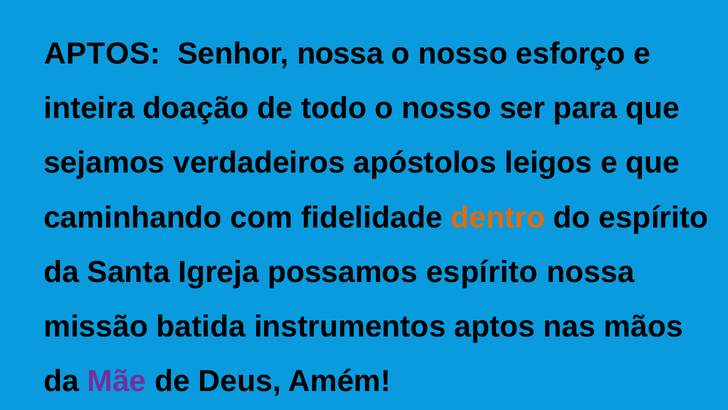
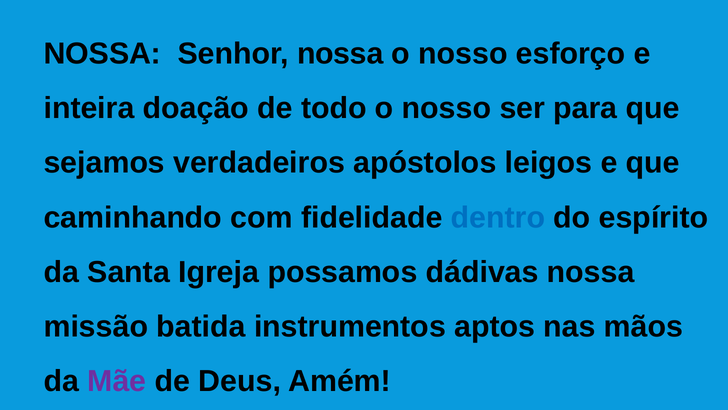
APTOS at (102, 54): APTOS -> NOSSA
dentro colour: orange -> blue
possamos espírito: espírito -> dádivas
